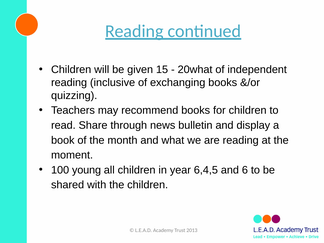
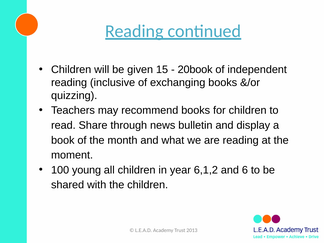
20what: 20what -> 20book
6,4,5: 6,4,5 -> 6,1,2
